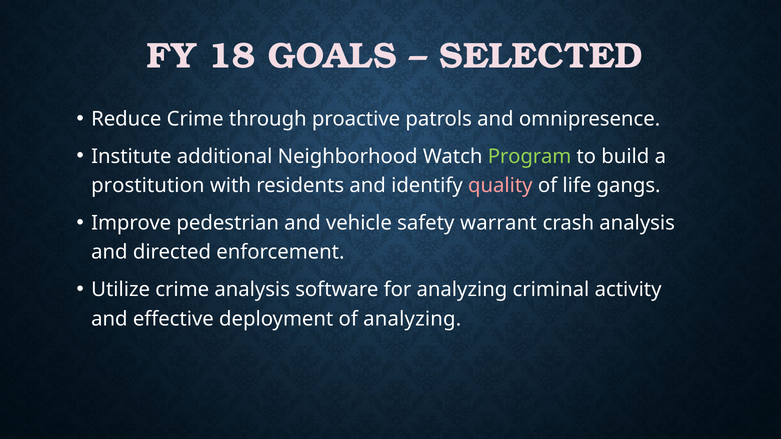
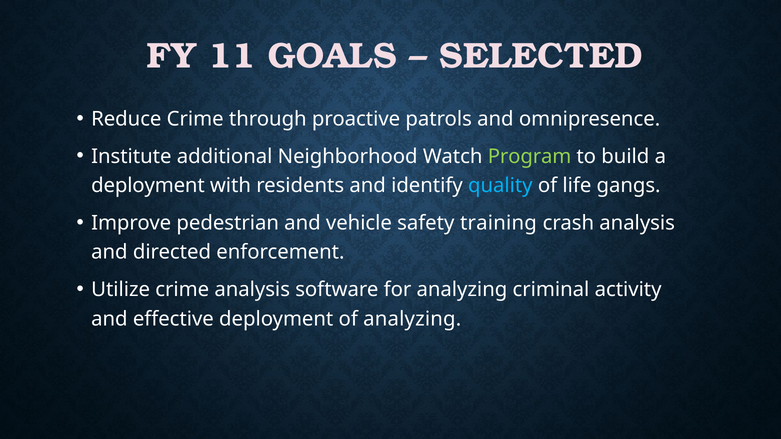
18: 18 -> 11
prostitution at (148, 186): prostitution -> deployment
quality colour: pink -> light blue
warrant: warrant -> training
